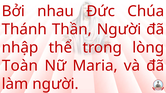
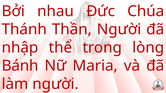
Toàn: Toàn -> Bánh
